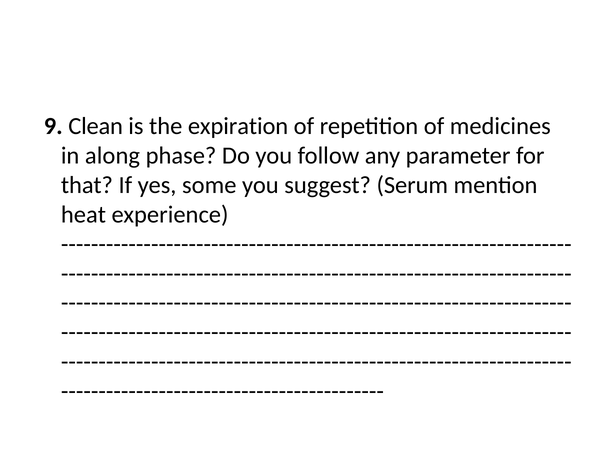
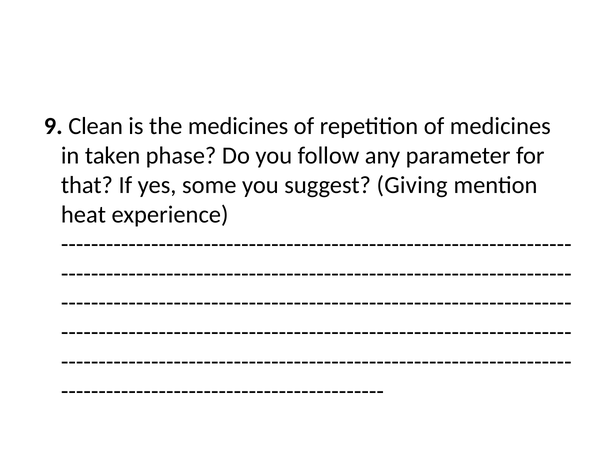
the expiration: expiration -> medicines
along: along -> taken
Serum: Serum -> Giving
